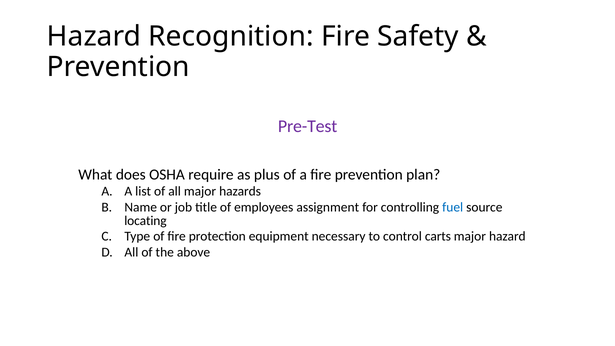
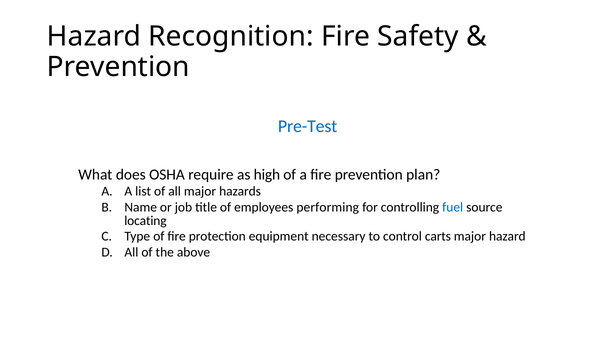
Pre-Test colour: purple -> blue
plus: plus -> high
assignment: assignment -> performing
